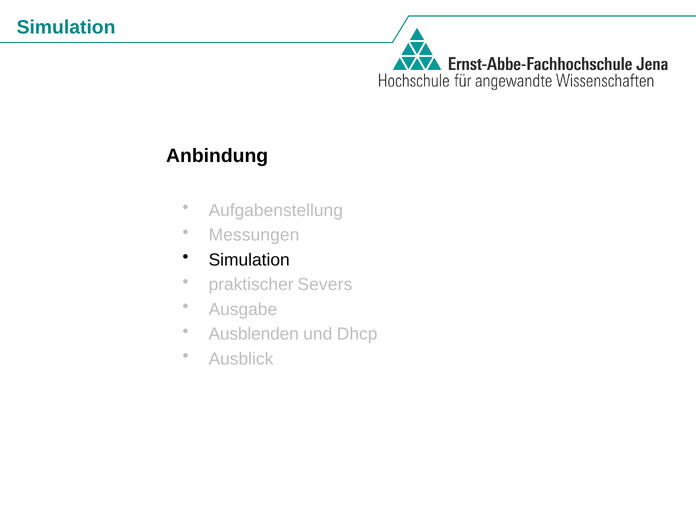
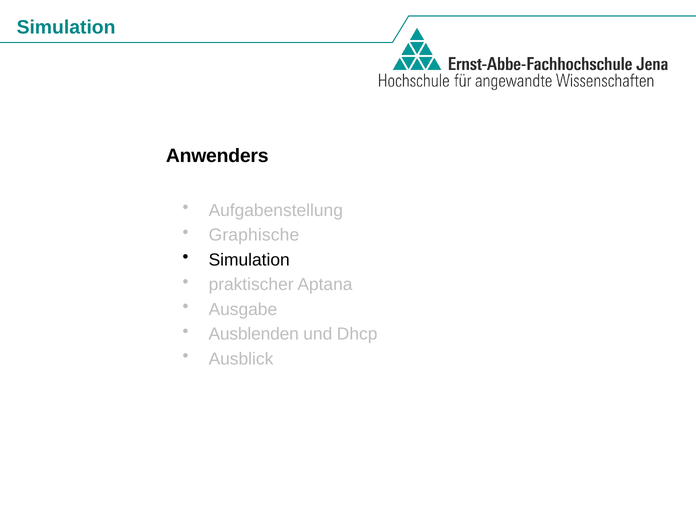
Anbindung: Anbindung -> Anwenders
Messungen: Messungen -> Graphische
Severs: Severs -> Aptana
